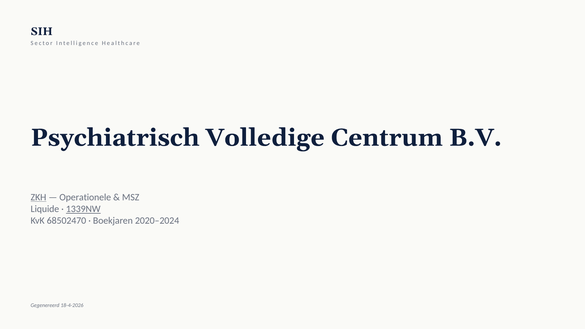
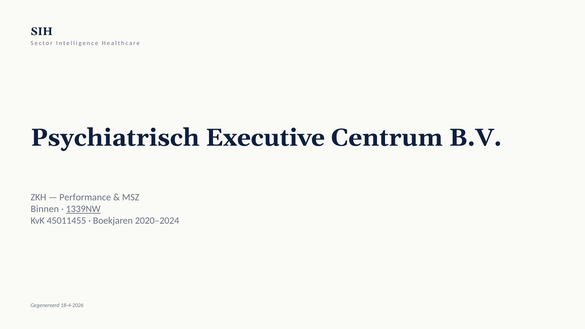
Volledige: Volledige -> Executive
ZKH underline: present -> none
Operationele: Operationele -> Performance
Liquide: Liquide -> Binnen
68502470: 68502470 -> 45011455
